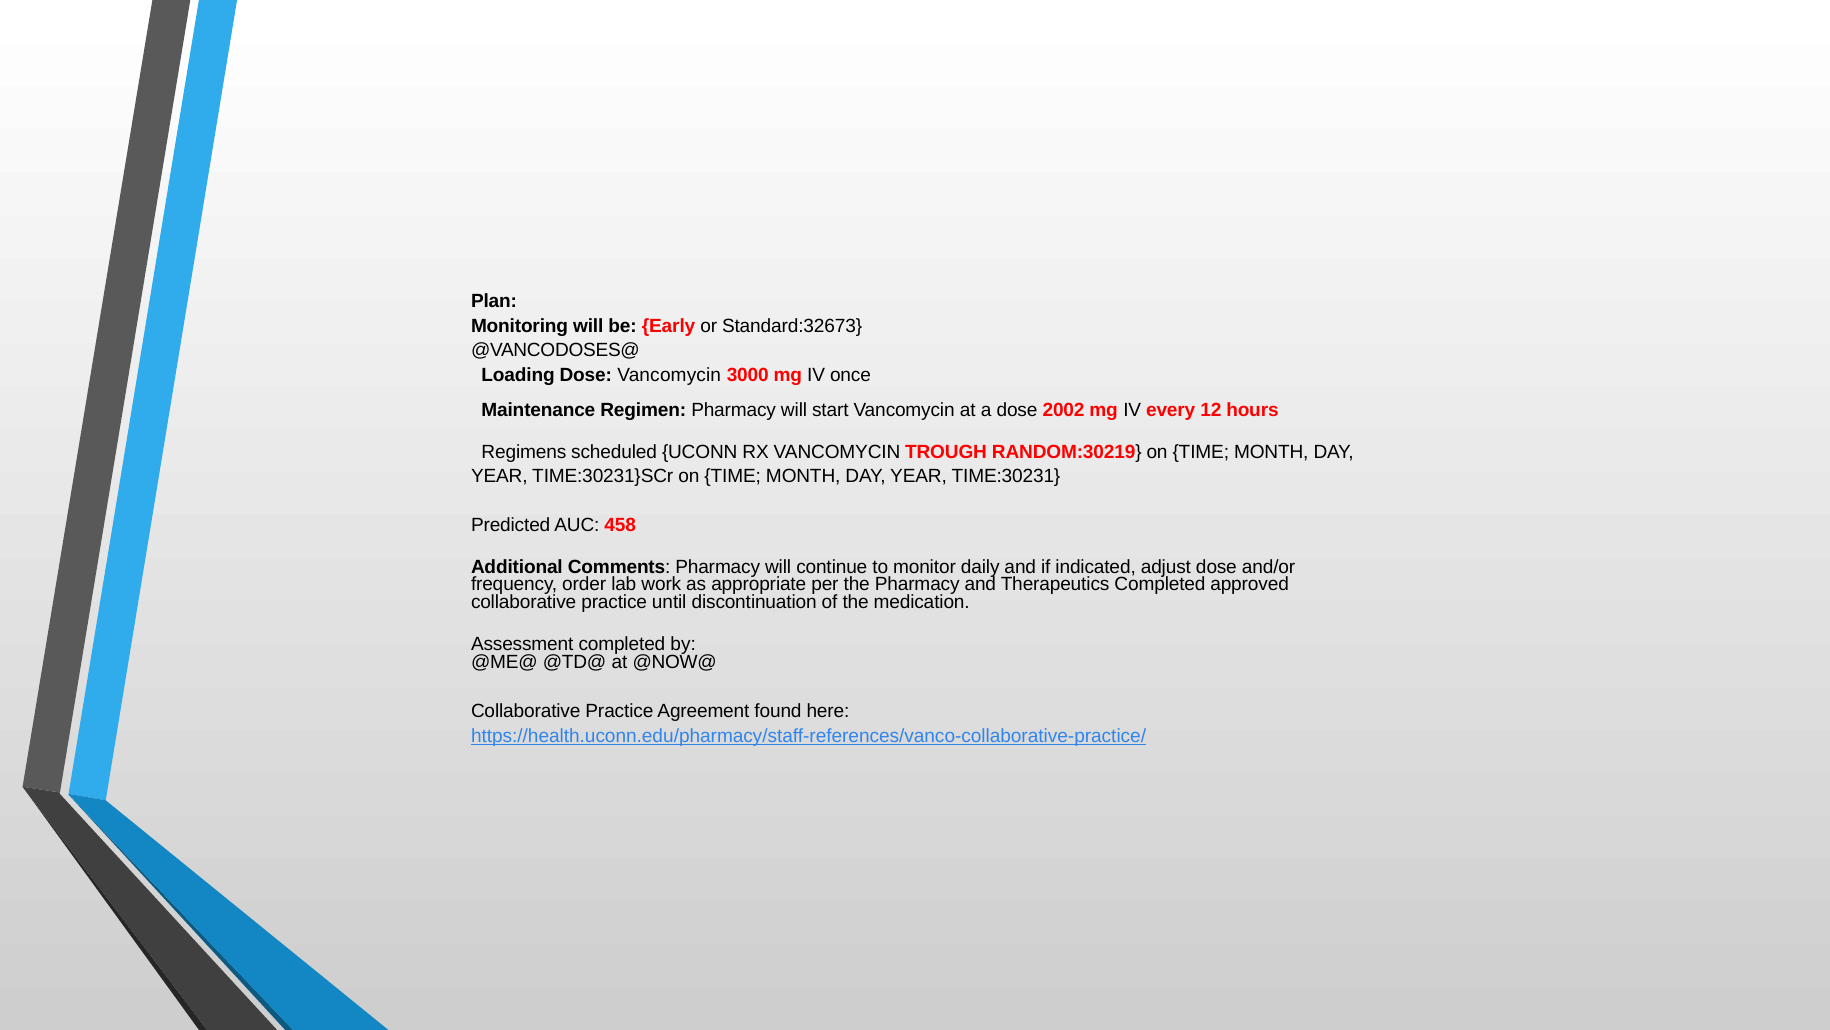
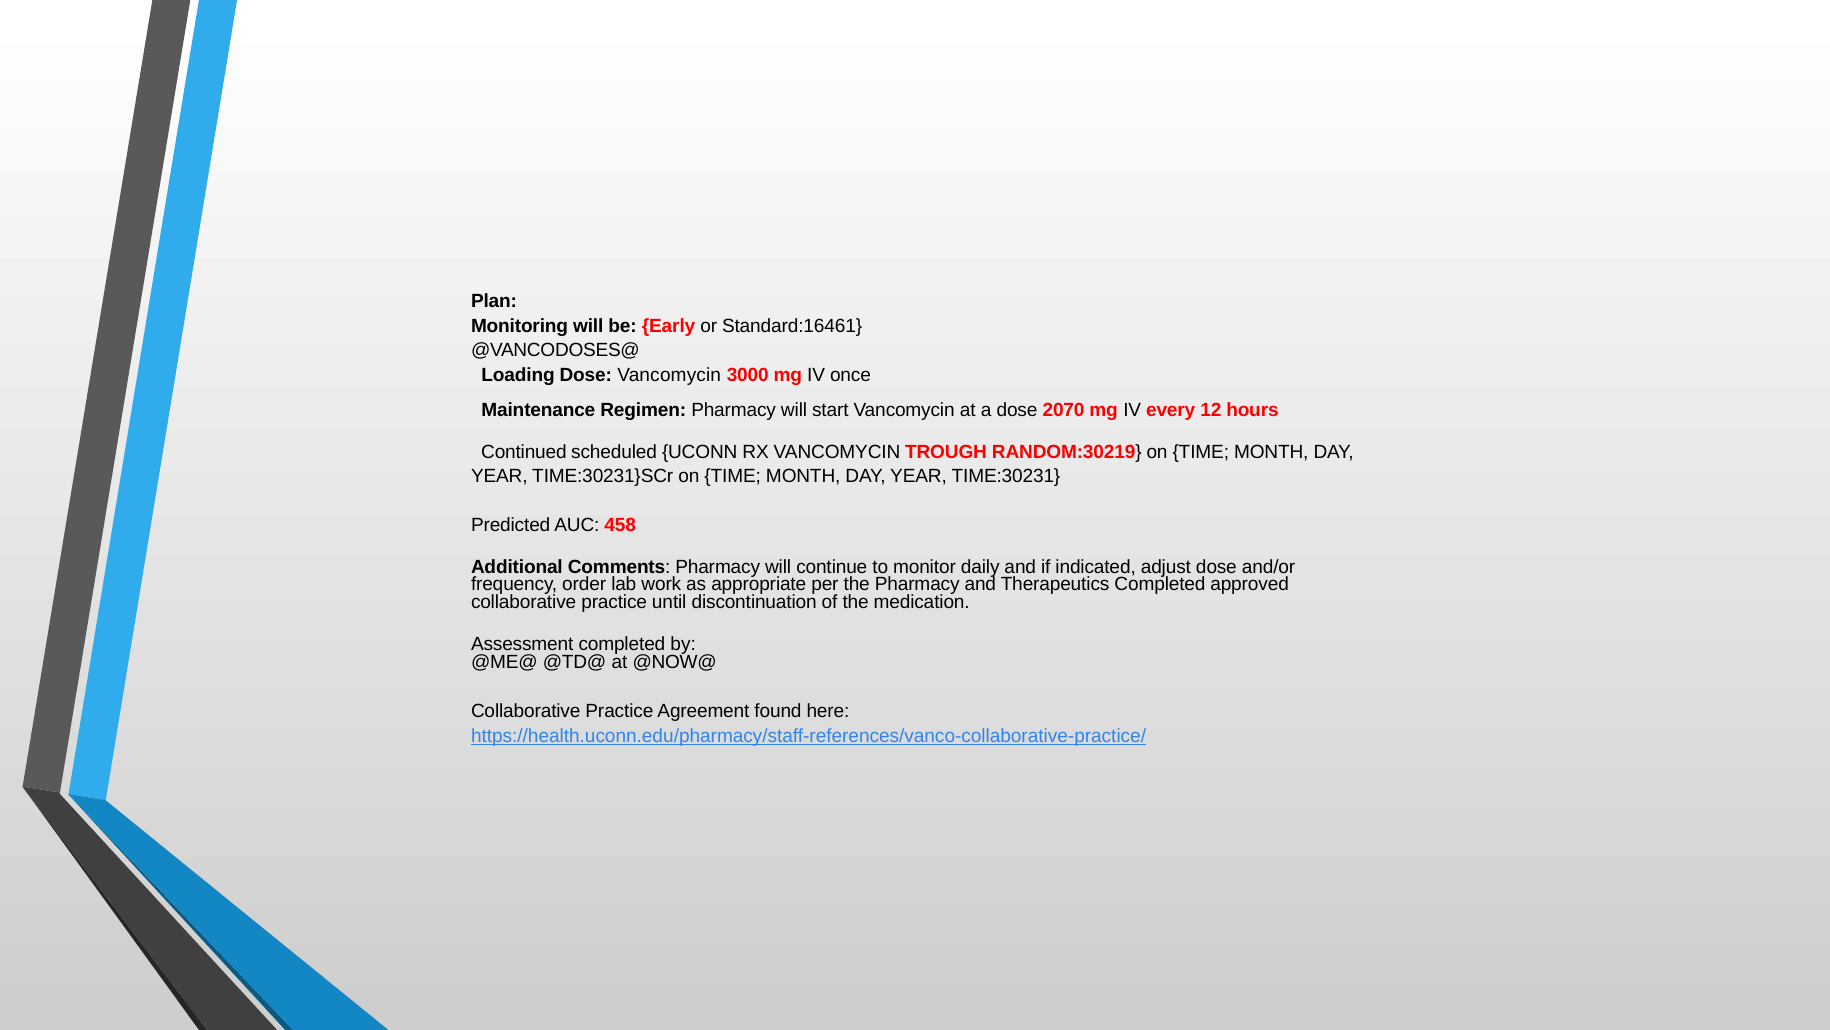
Standard:32673: Standard:32673 -> Standard:16461
2002: 2002 -> 2070
Regimens: Regimens -> Continued
